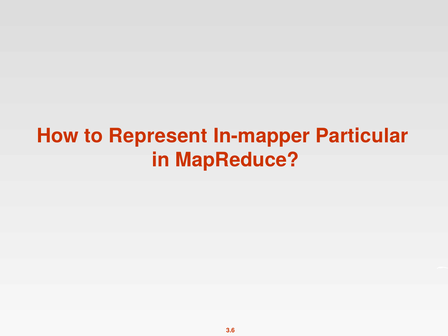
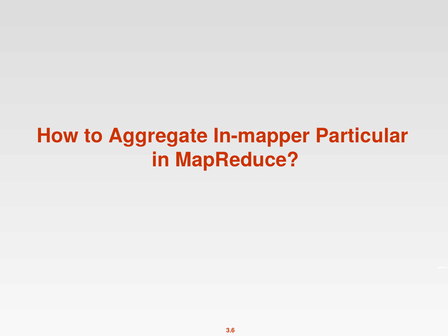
Represent: Represent -> Aggregate
